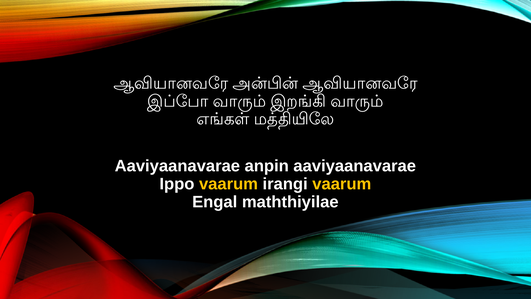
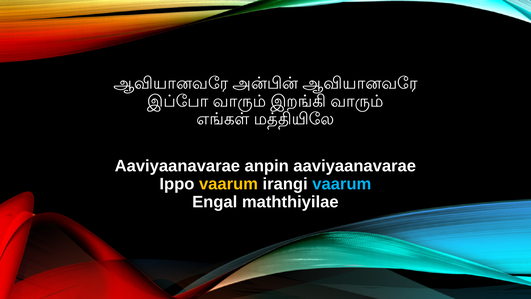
vaarum at (342, 184) colour: yellow -> light blue
